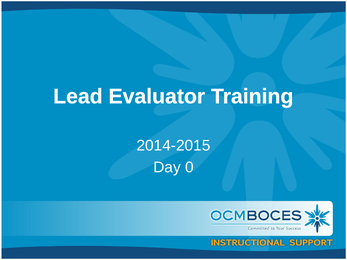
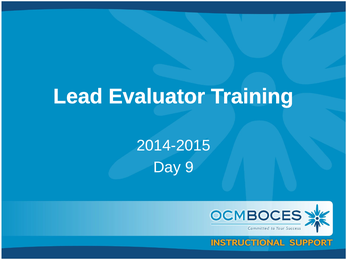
0: 0 -> 9
